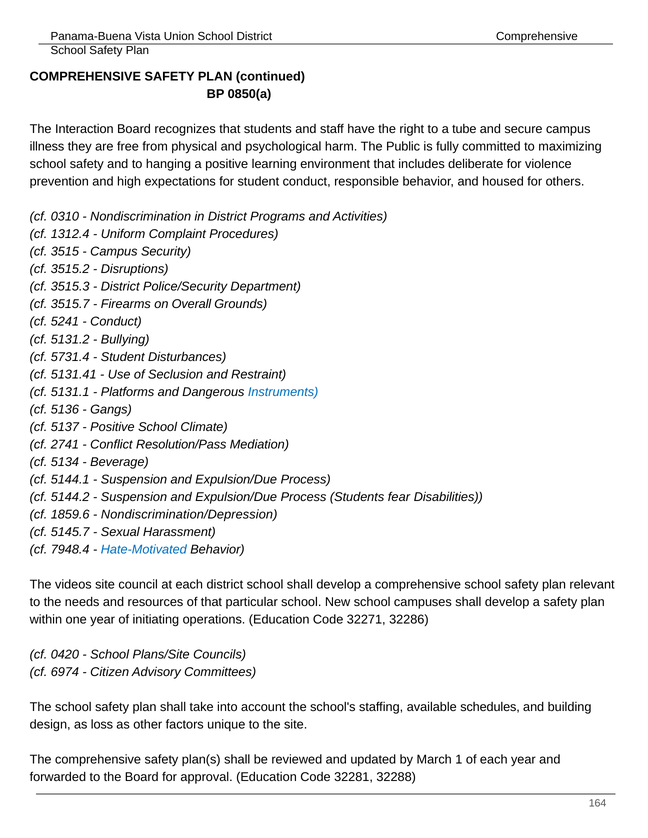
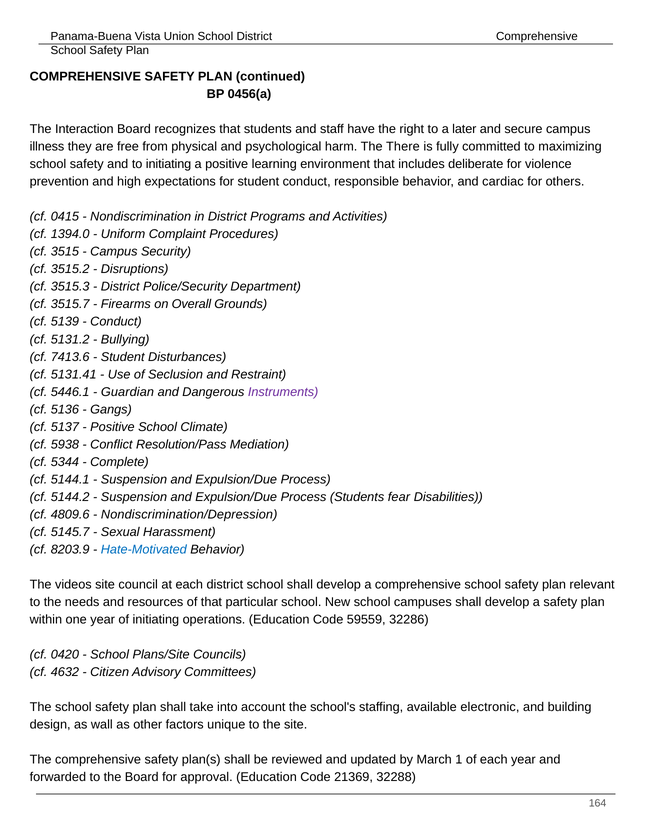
0850(a: 0850(a -> 0456(a
tube: tube -> later
Public: Public -> There
to hanging: hanging -> initiating
housed: housed -> cardiac
0310: 0310 -> 0415
1312.4: 1312.4 -> 1394.0
5241: 5241 -> 5139
5731.4: 5731.4 -> 7413.6
5131.1: 5131.1 -> 5446.1
Platforms: Platforms -> Guardian
Instruments colour: blue -> purple
2741: 2741 -> 5938
5134: 5134 -> 5344
Beverage: Beverage -> Complete
1859.6: 1859.6 -> 4809.6
7948.4: 7948.4 -> 8203.9
32271: 32271 -> 59559
6974: 6974 -> 4632
schedules: schedules -> electronic
loss: loss -> wall
32281: 32281 -> 21369
